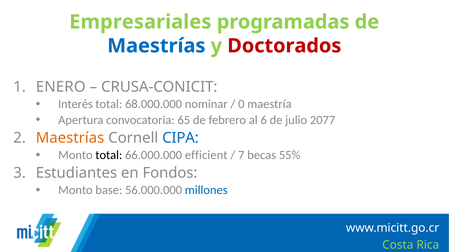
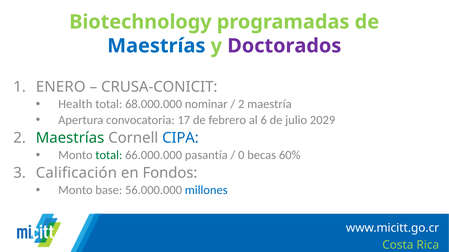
Empresariales: Empresariales -> Biotechnology
Doctorados colour: red -> purple
Interés: Interés -> Health
0 at (241, 104): 0 -> 2
65: 65 -> 17
2077: 2077 -> 2029
Maestrías at (70, 138) colour: orange -> green
total at (109, 155) colour: black -> green
efficient: efficient -> pasantía
7: 7 -> 0
55%: 55% -> 60%
Estudiantes: Estudiantes -> Calificación
